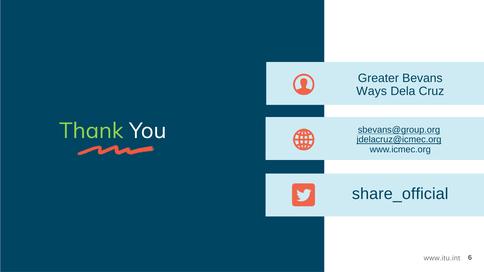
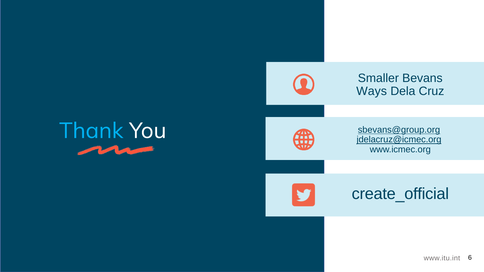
Greater: Greater -> Smaller
Thank colour: light green -> light blue
share_official: share_official -> create_official
